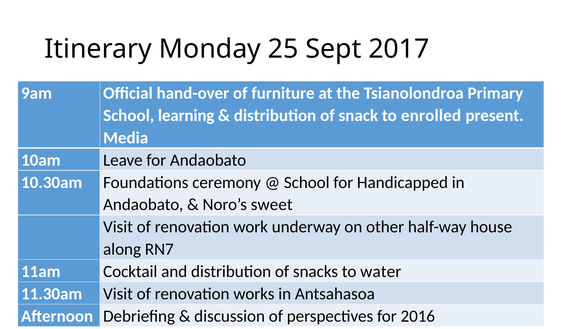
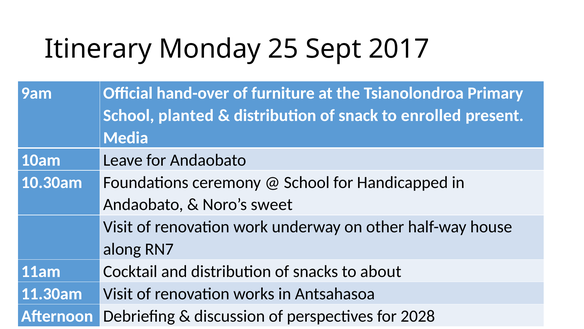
learning: learning -> planted
water: water -> about
2016: 2016 -> 2028
